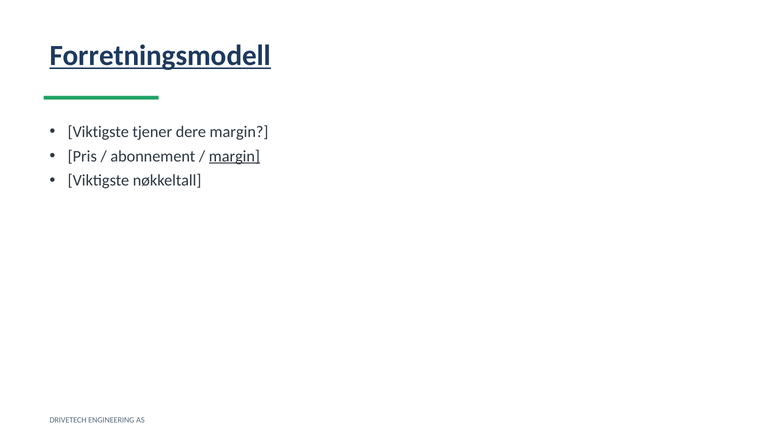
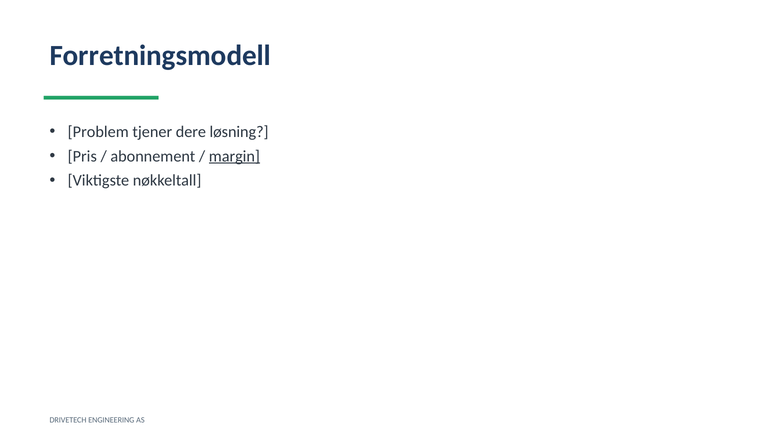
Forretningsmodell underline: present -> none
Viktigste at (98, 132): Viktigste -> Problem
dere margin: margin -> løsning
